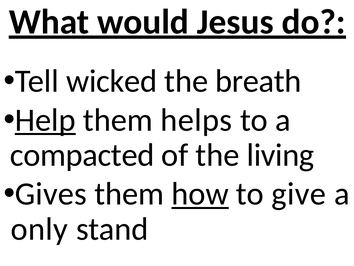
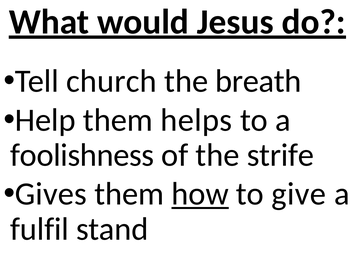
wicked: wicked -> church
Help underline: present -> none
compacted: compacted -> foolishness
living: living -> strife
only: only -> fulfil
